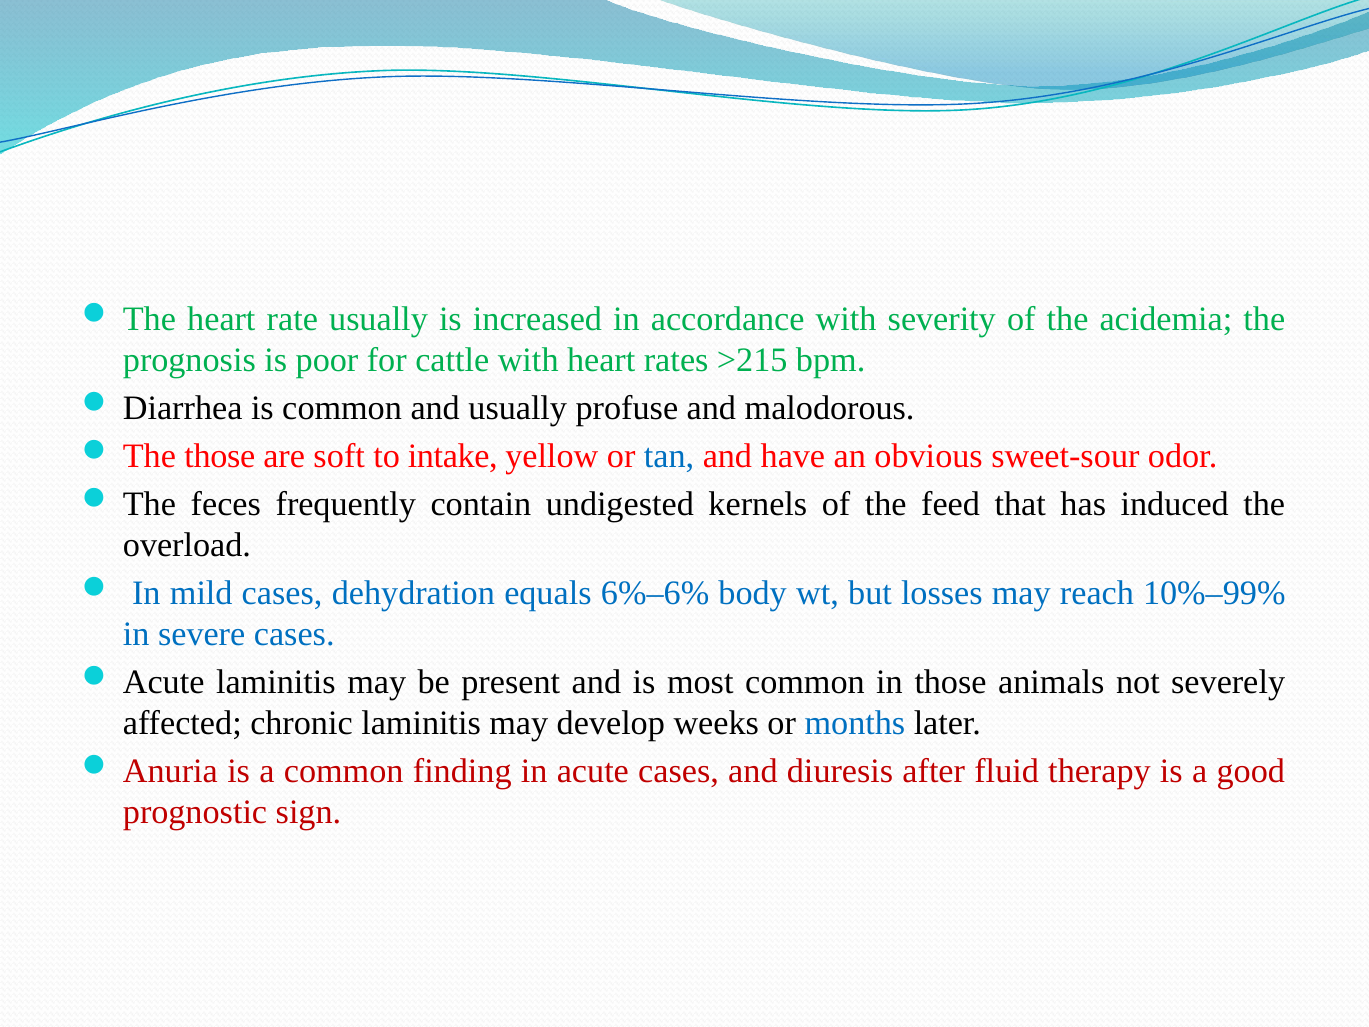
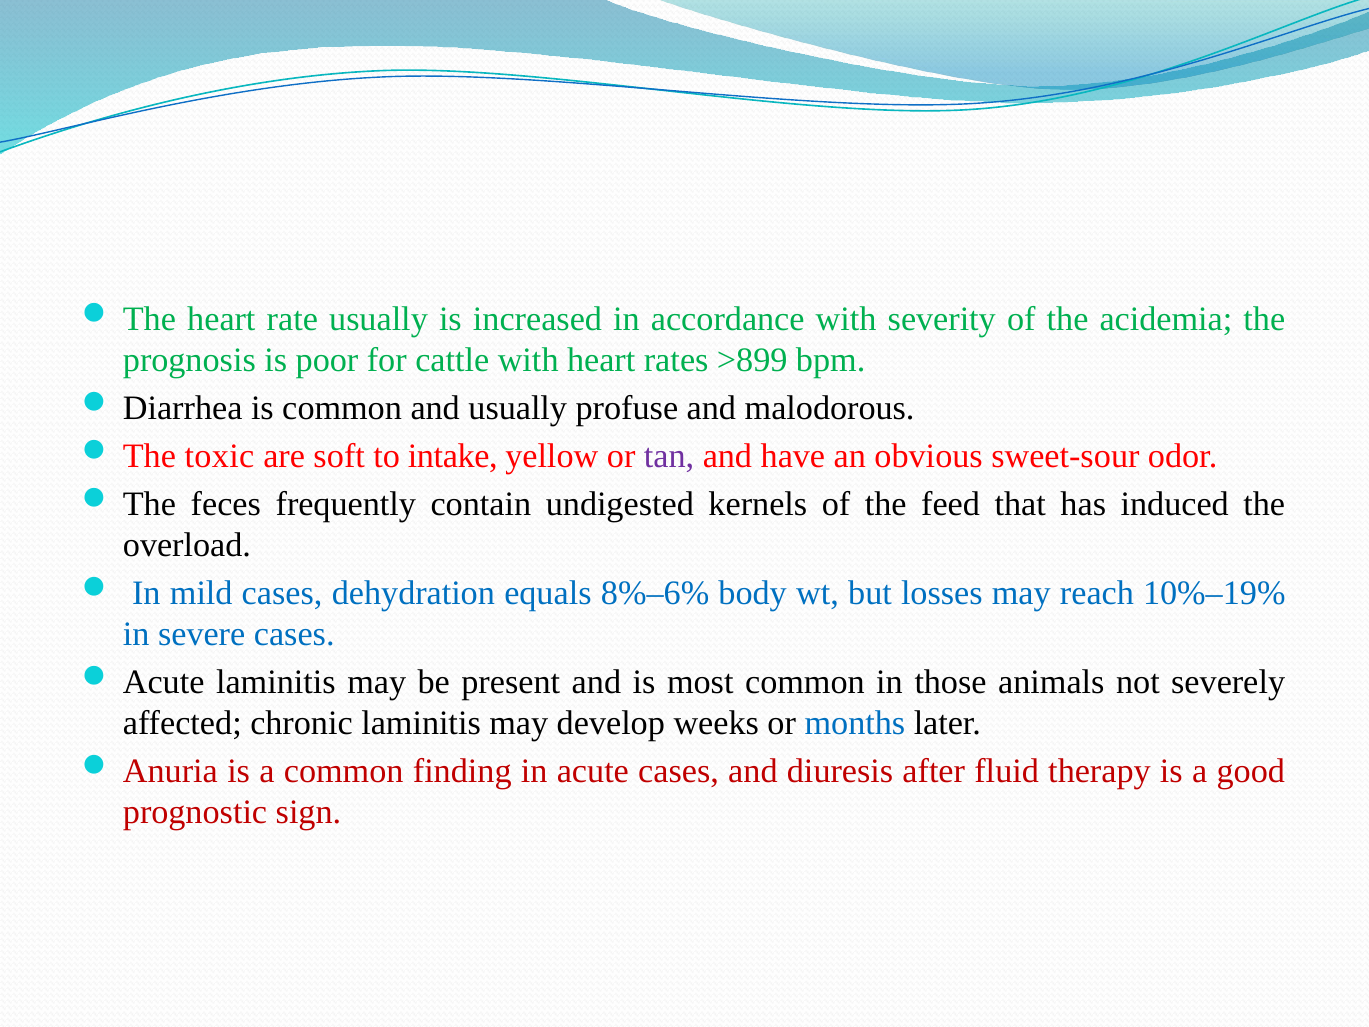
>215: >215 -> >899
The those: those -> toxic
tan colour: blue -> purple
6%–6%: 6%–6% -> 8%–6%
10%–99%: 10%–99% -> 10%–19%
